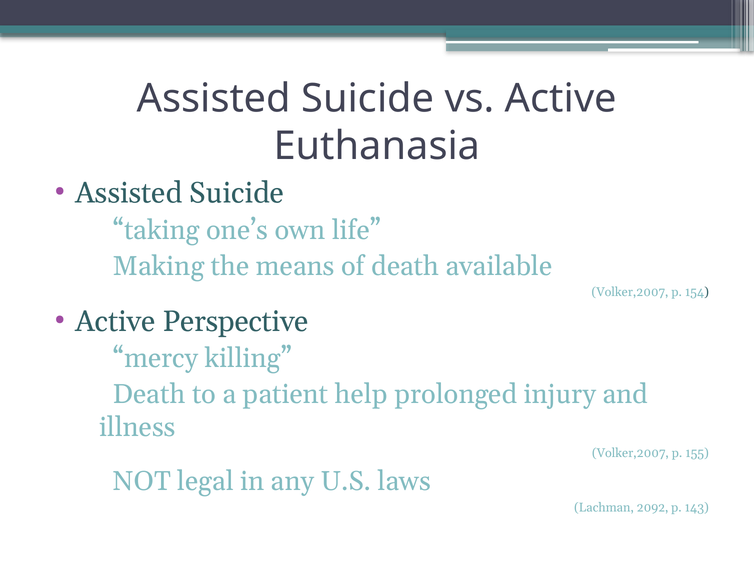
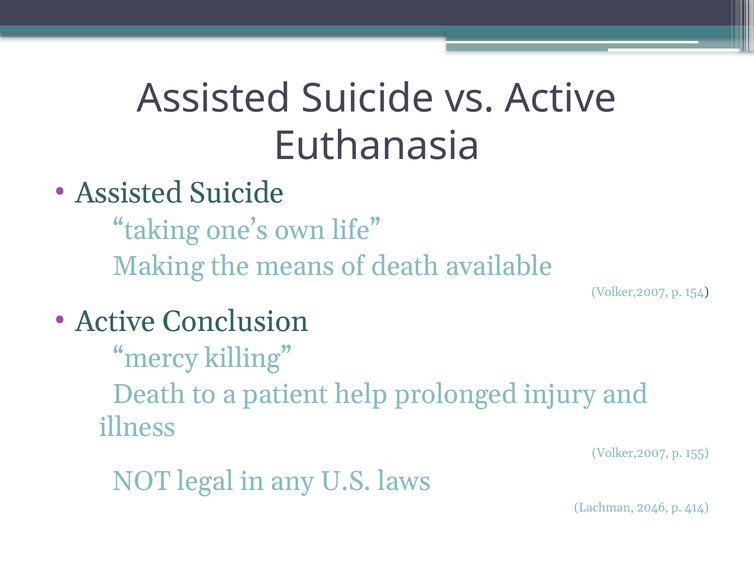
Perspective: Perspective -> Conclusion
2092: 2092 -> 2046
143: 143 -> 414
